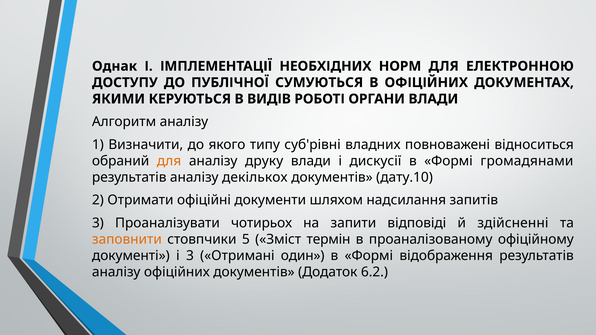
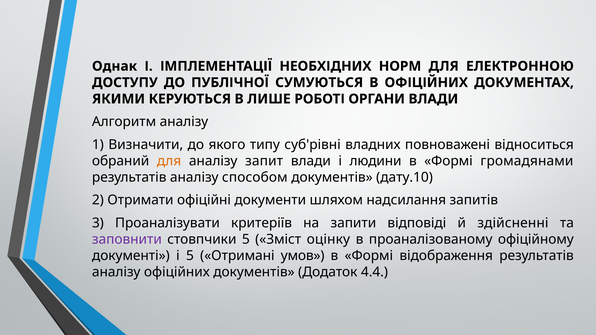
ВИДІВ: ВИДІВ -> ЛИШЕ
друку: друку -> запит
дискусії: дискусії -> людини
декількох: декількох -> способом
чотирьох: чотирьох -> критеріїв
заповнити colour: orange -> purple
термін: термін -> оцінку
і 3: 3 -> 5
один: один -> умов
6.2: 6.2 -> 4.4
